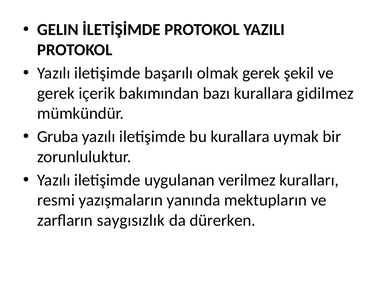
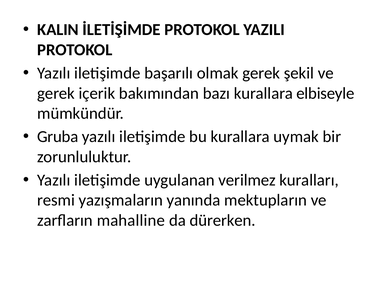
GELIN: GELIN -> KALIN
gidilmez: gidilmez -> elbiseyle
saygısızlık: saygısızlık -> mahalline
